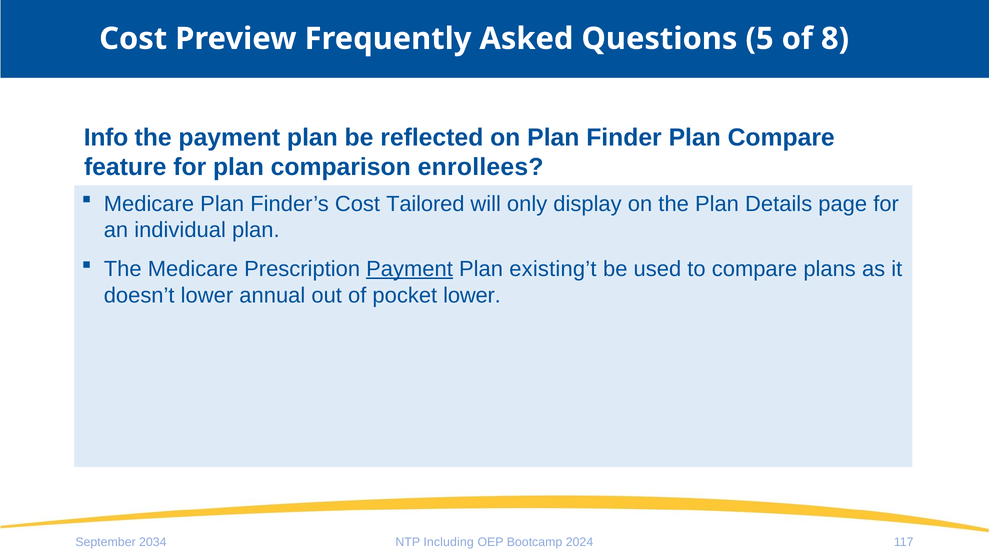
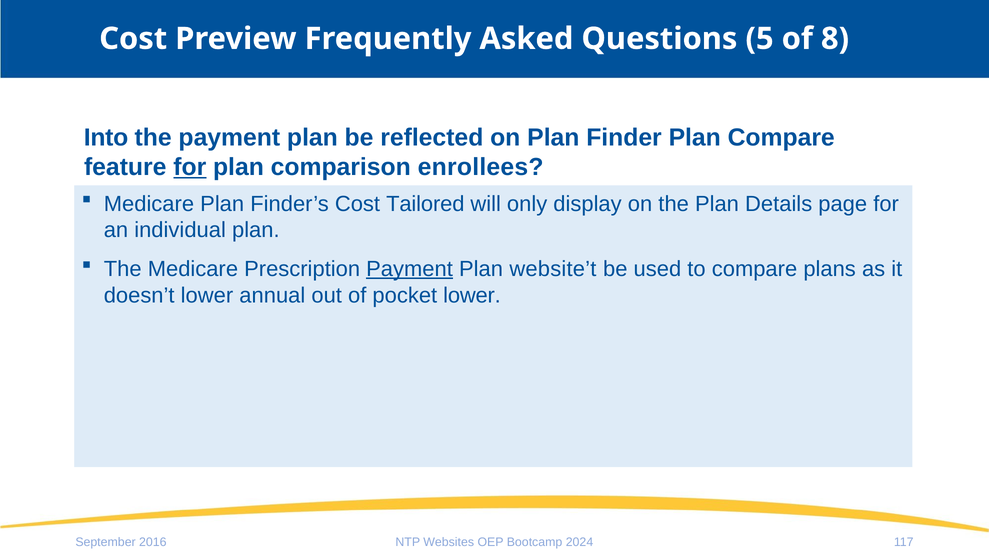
Info: Info -> Into
for at (190, 167) underline: none -> present
existing’t: existing’t -> website’t
2034: 2034 -> 2016
Including: Including -> Websites
